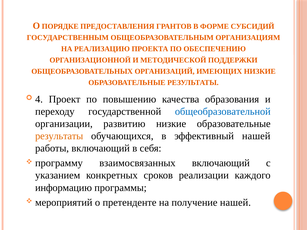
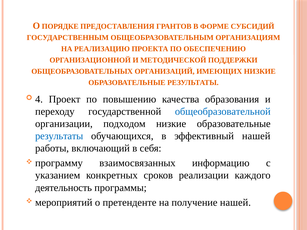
развитию: развитию -> подходом
результаты at (59, 136) colour: orange -> blue
взаимосвязанных включающий: включающий -> информацию
информацию: информацию -> деятельность
